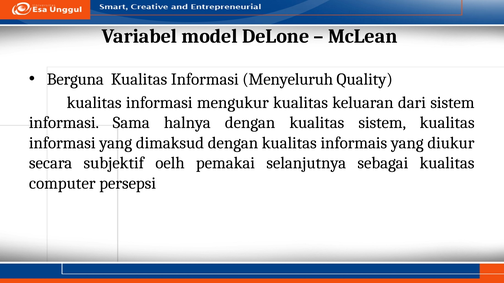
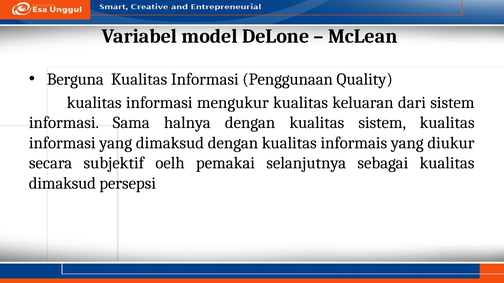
Menyeluruh: Menyeluruh -> Penggunaan
computer at (62, 183): computer -> dimaksud
